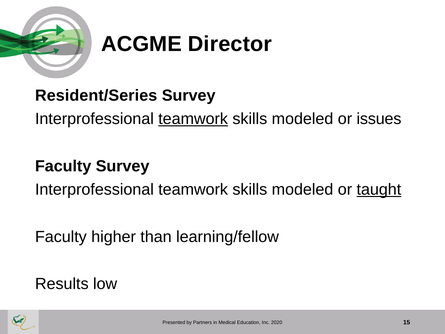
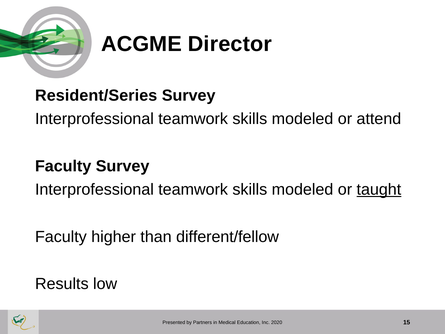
teamwork at (193, 119) underline: present -> none
issues: issues -> attend
learning/fellow: learning/fellow -> different/fellow
